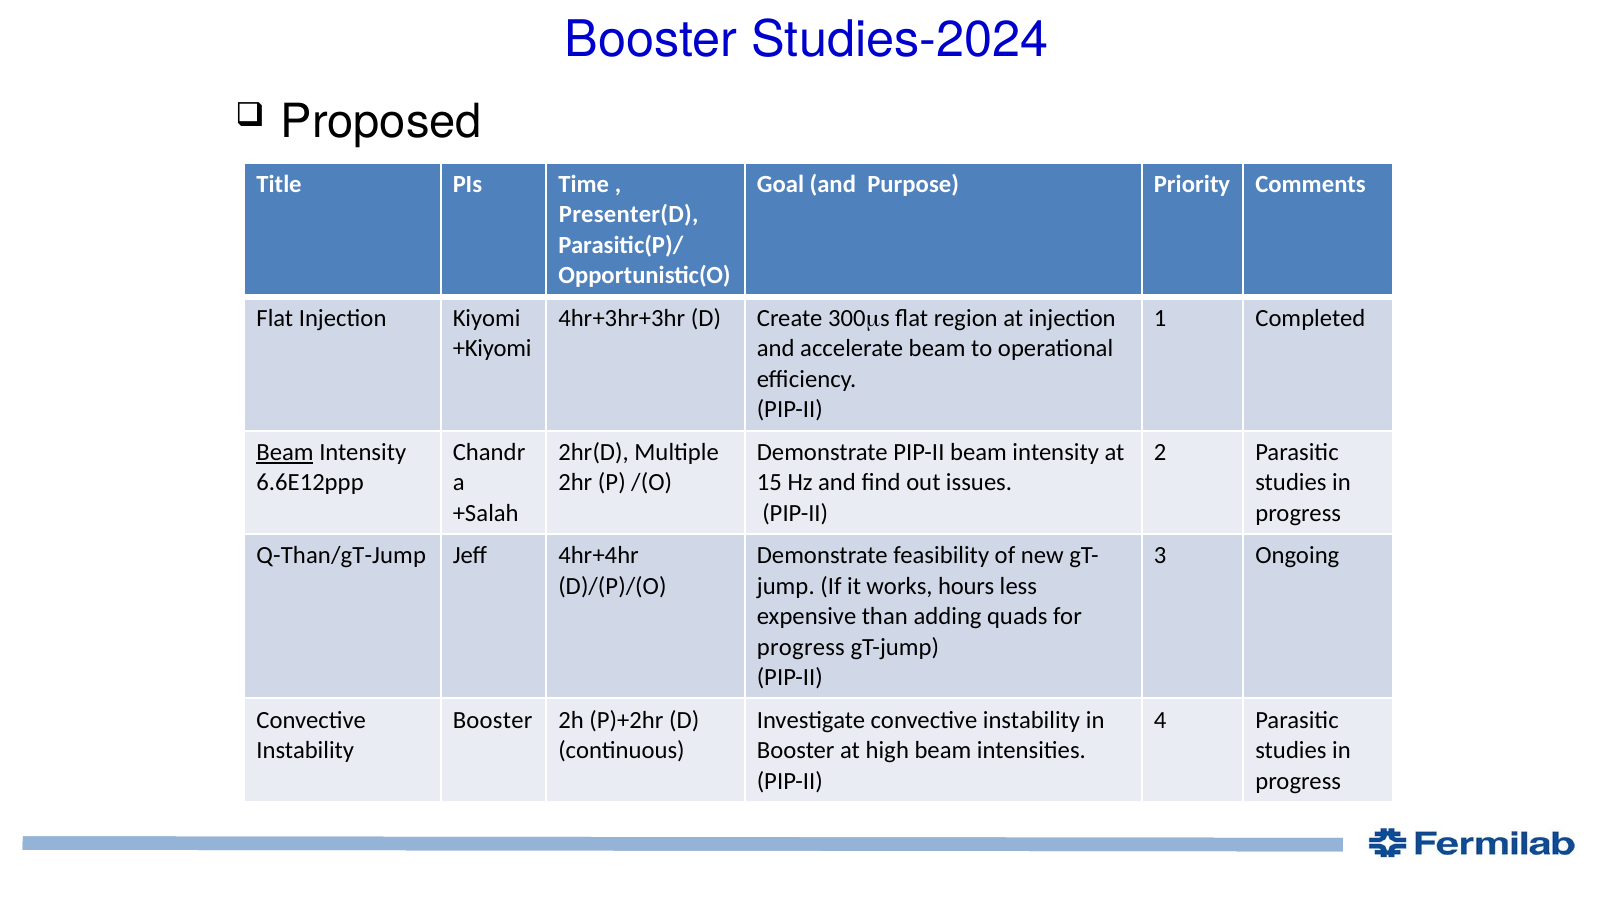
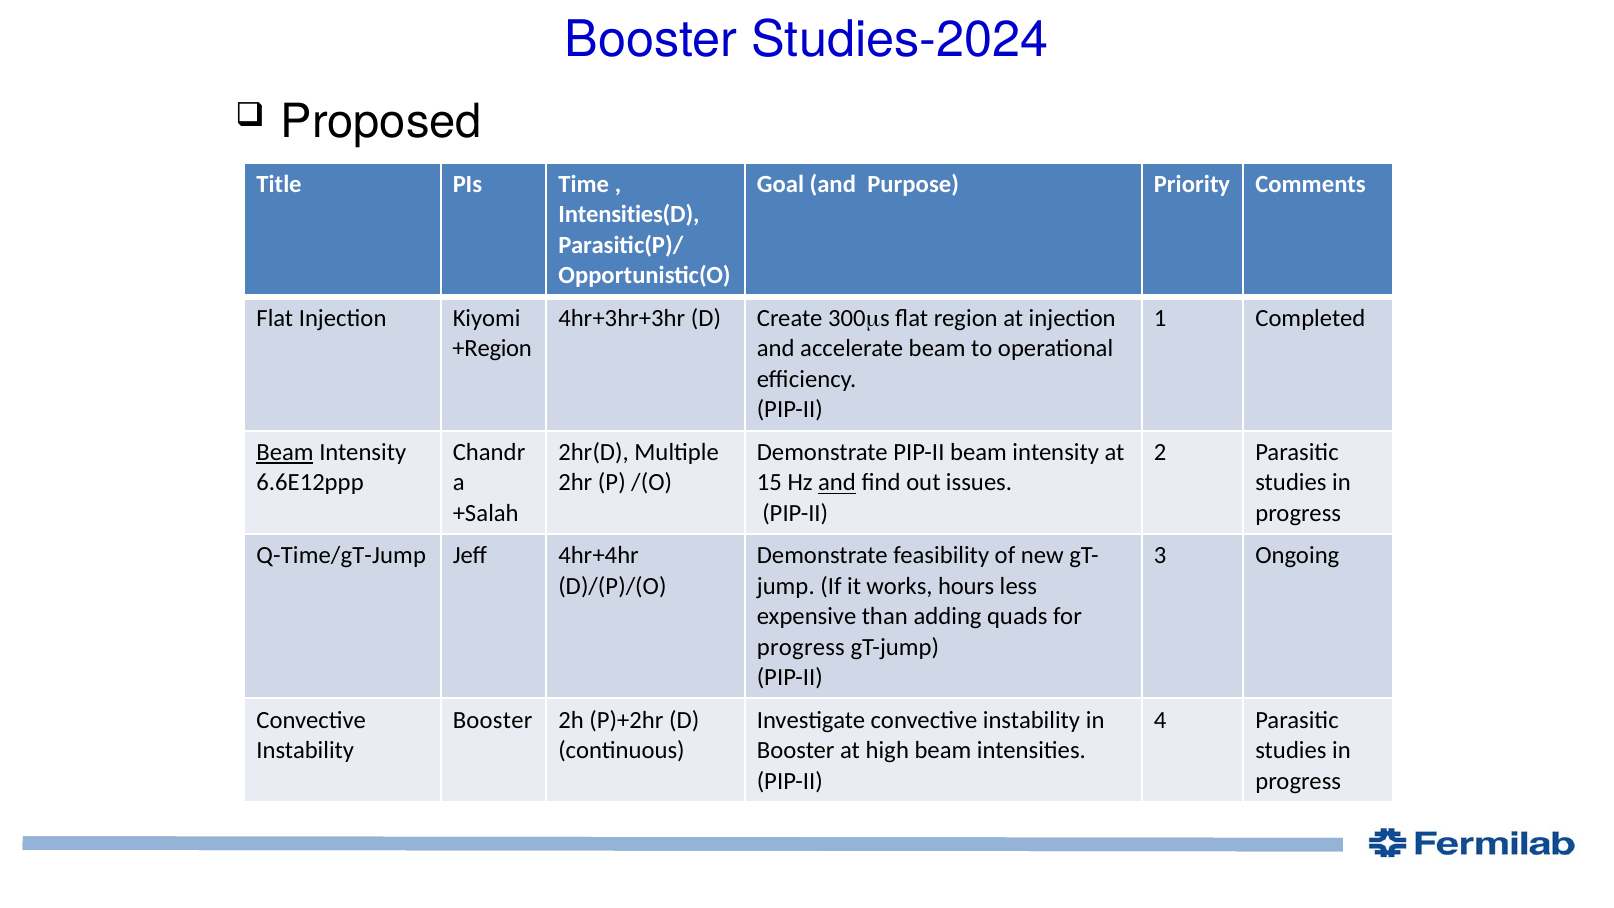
Presenter(D: Presenter(D -> Intensities(D
+Kiyomi: +Kiyomi -> +Region
and at (837, 483) underline: none -> present
Q-Than/gT-Jump: Q-Than/gT-Jump -> Q-Time/gT-Jump
